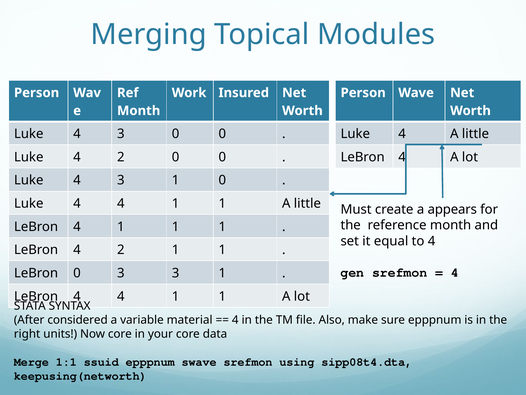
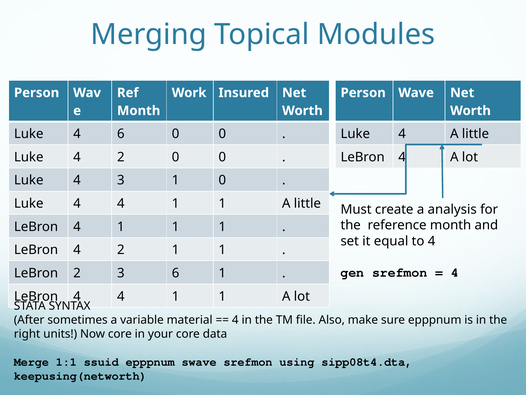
3 at (121, 134): 3 -> 6
appears: appears -> analysis
LeBron 0: 0 -> 2
3 3: 3 -> 6
considered: considered -> sometimes
